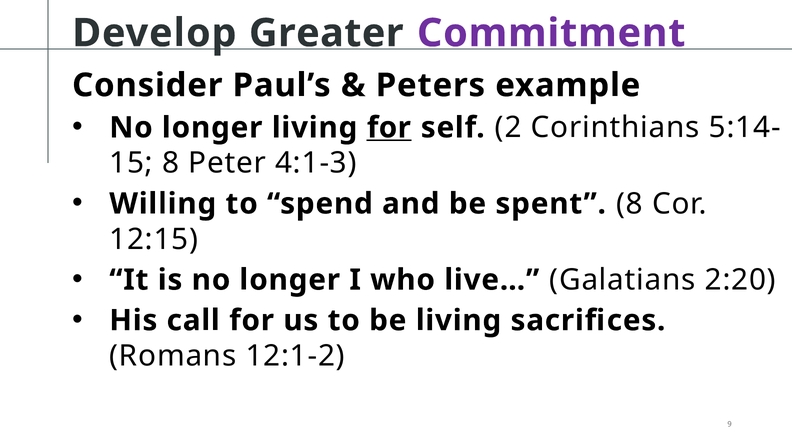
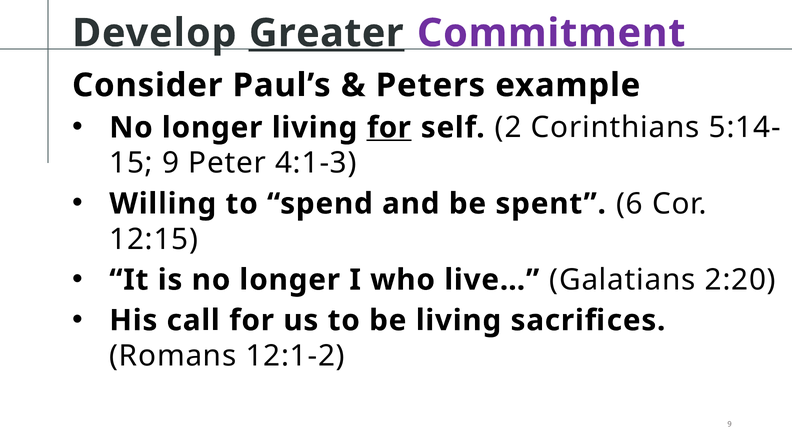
Greater underline: none -> present
8 at (171, 163): 8 -> 9
spent 8: 8 -> 6
